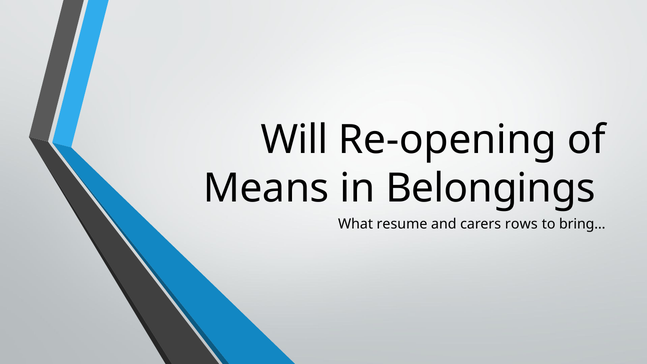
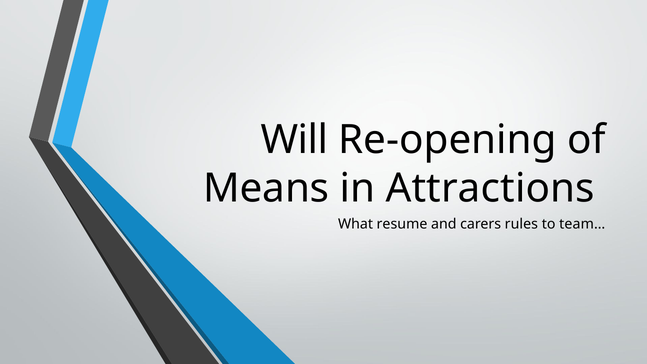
Belongings: Belongings -> Attractions
rows: rows -> rules
bring…: bring… -> team…
